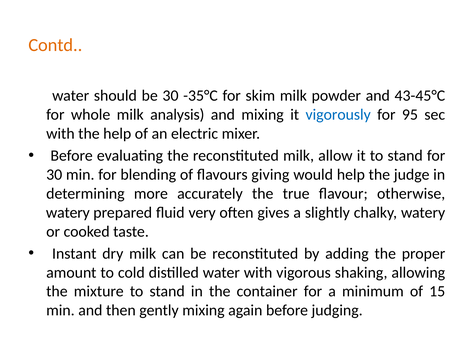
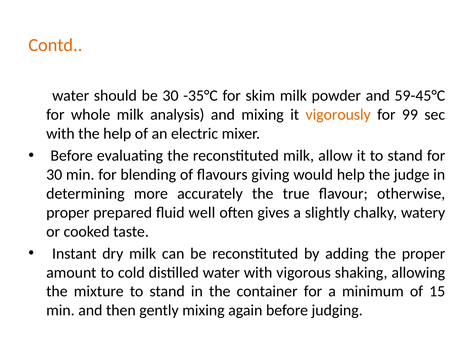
43-45°C: 43-45°C -> 59-45°C
vigorously colour: blue -> orange
95: 95 -> 99
watery at (68, 213): watery -> proper
very: very -> well
